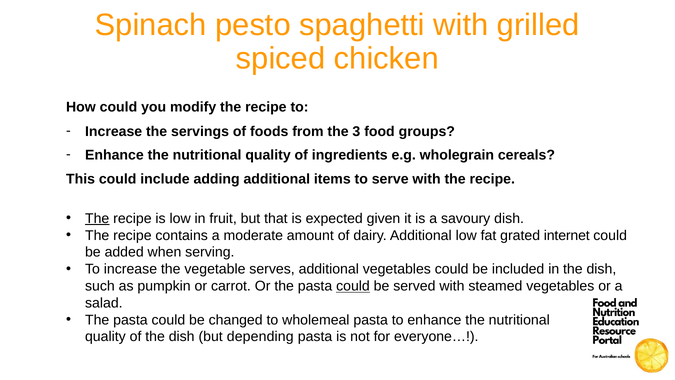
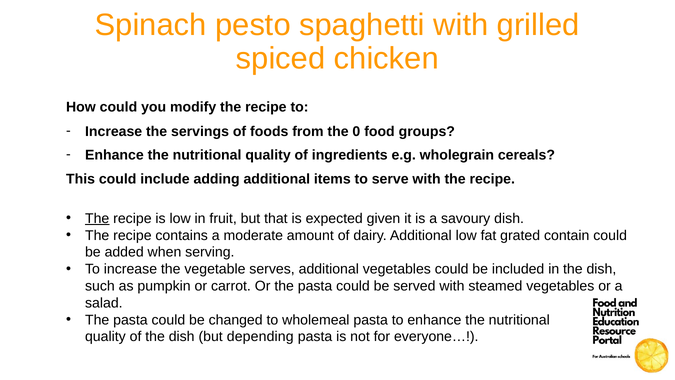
3: 3 -> 0
internet: internet -> contain
could at (353, 286) underline: present -> none
